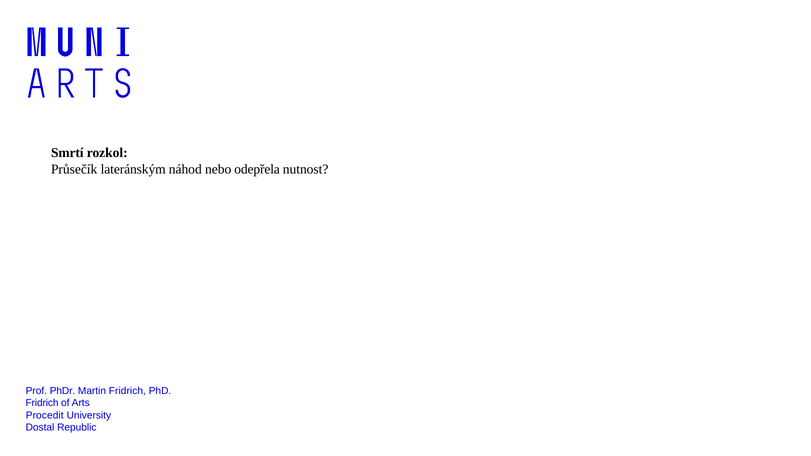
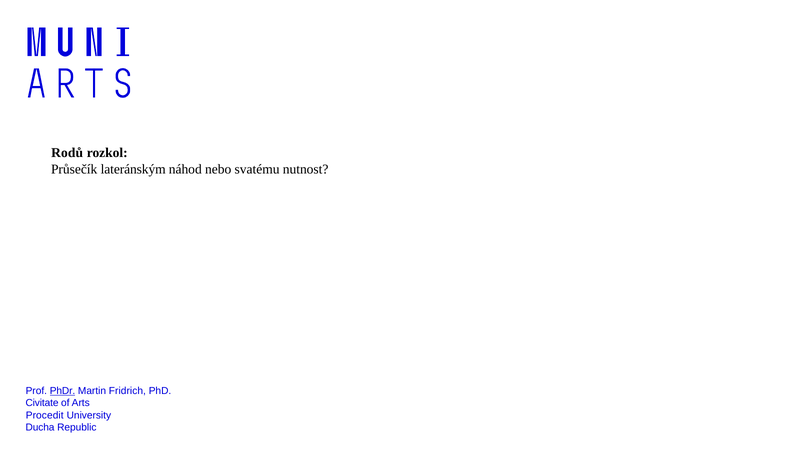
Smrtí: Smrtí -> Rodů
odepřela: odepřela -> svatému
PhDr underline: none -> present
Fridrich at (42, 403): Fridrich -> Civitate
Dostal: Dostal -> Ducha
